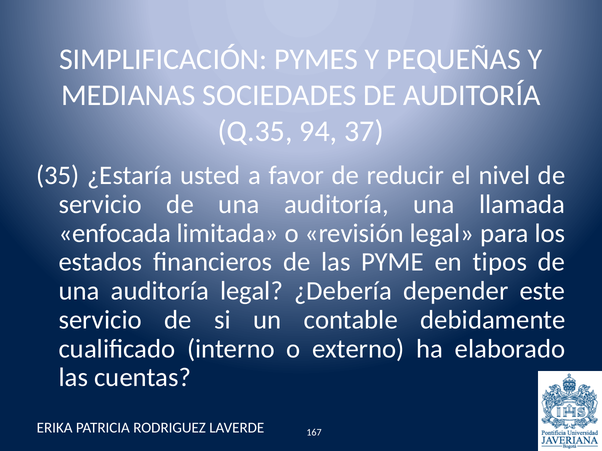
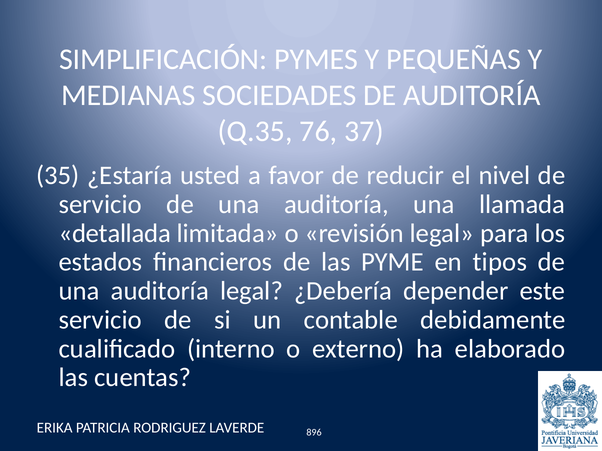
94: 94 -> 76
enfocada: enfocada -> detallada
167: 167 -> 896
